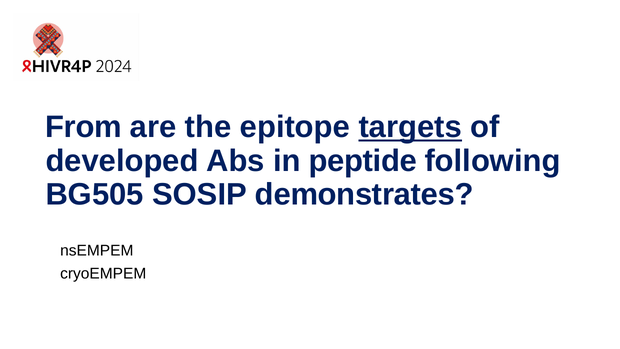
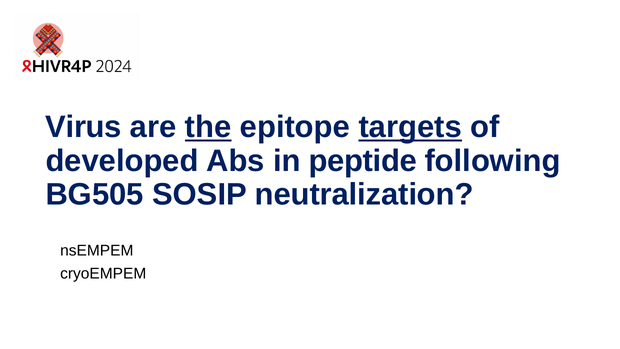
From: From -> Virus
the underline: none -> present
demonstrates: demonstrates -> neutralization
